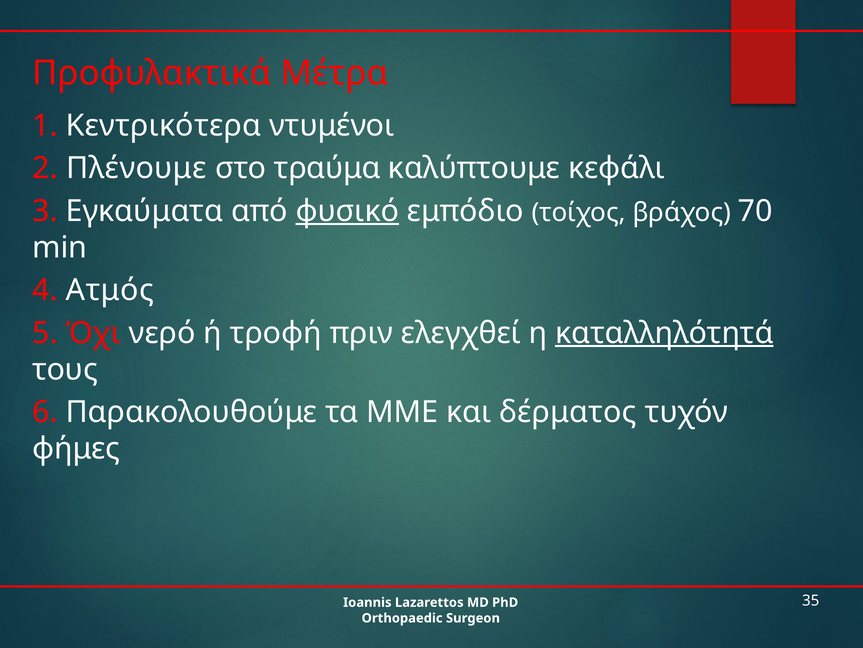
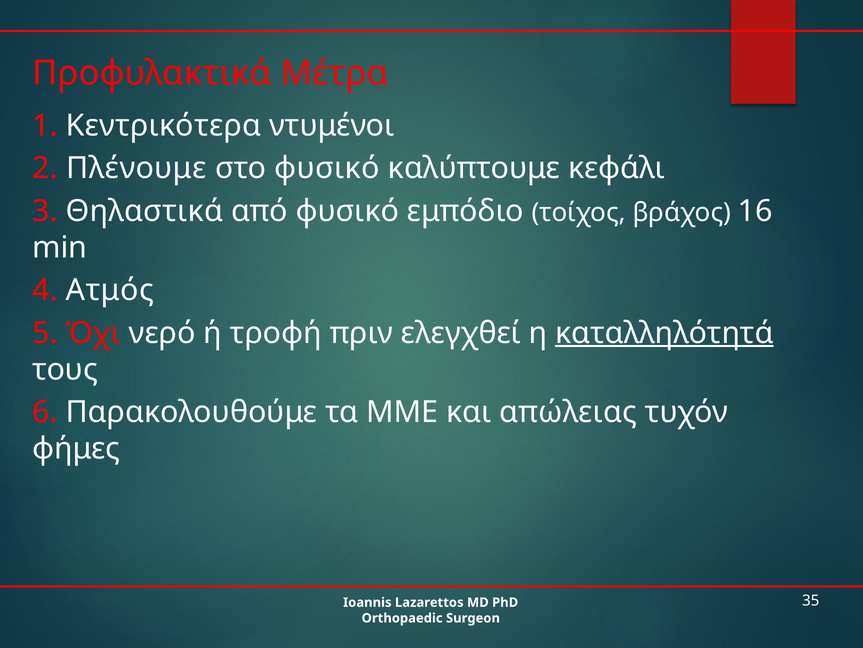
στο τραύμα: τραύμα -> φυσικό
Εγκαύματα: Εγκαύματα -> Θηλαστικά
φυσικό at (347, 211) underline: present -> none
70: 70 -> 16
δέρματος: δέρματος -> απώλειας
